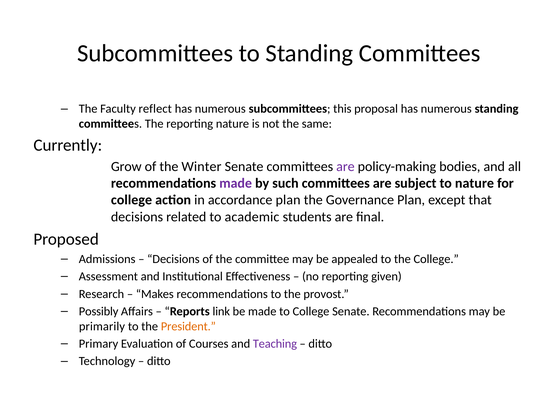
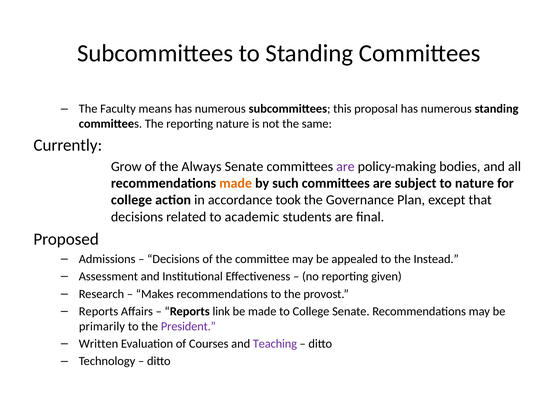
reflect: reflect -> means
Winter: Winter -> Always
made at (236, 183) colour: purple -> orange
accordance plan: plan -> took
the College: College -> Instead
Possibly at (99, 311): Possibly -> Reports
President colour: orange -> purple
Primary: Primary -> Written
